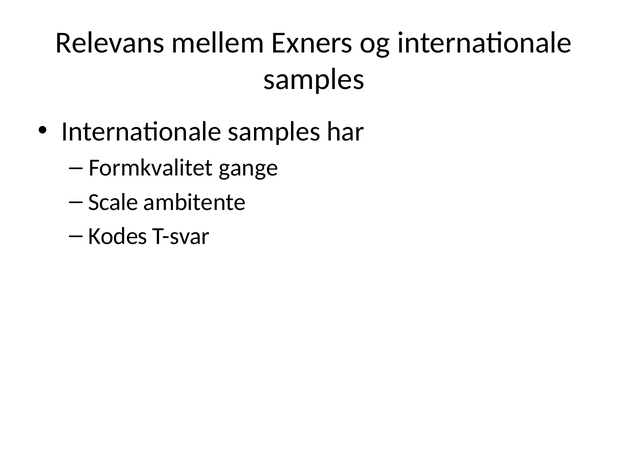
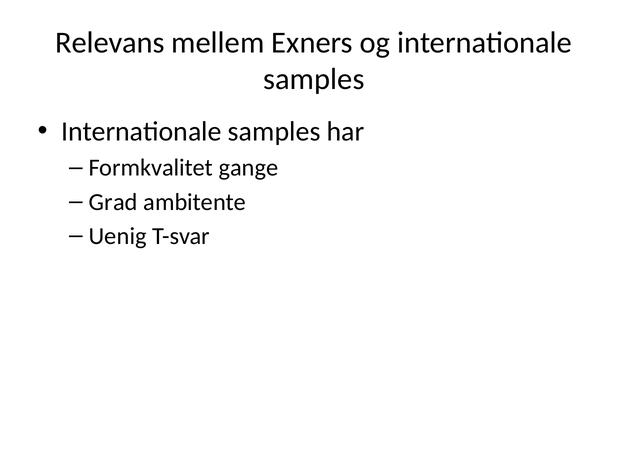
Scale: Scale -> Grad
Kodes: Kodes -> Uenig
